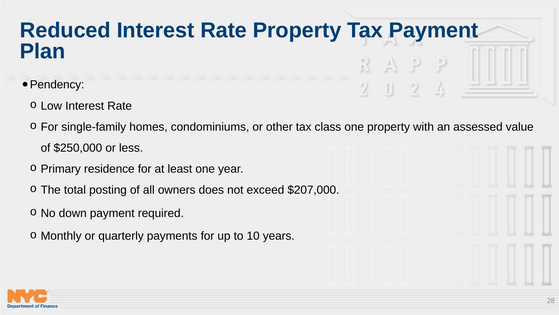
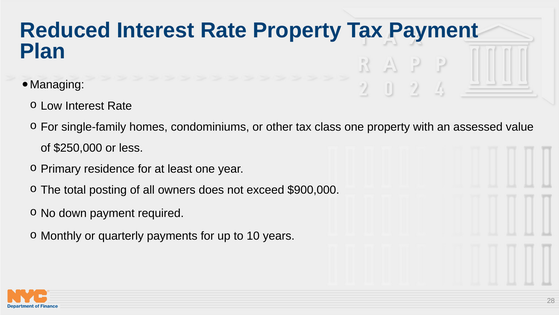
Pendency: Pendency -> Managing
$207,000: $207,000 -> $900,000
